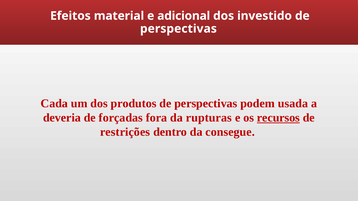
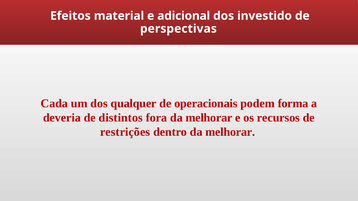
produtos: produtos -> qualquer
perspectivas at (206, 104): perspectivas -> operacionais
usada: usada -> forma
forçadas: forçadas -> distintos
fora da rupturas: rupturas -> melhorar
recursos underline: present -> none
dentro da consegue: consegue -> melhorar
